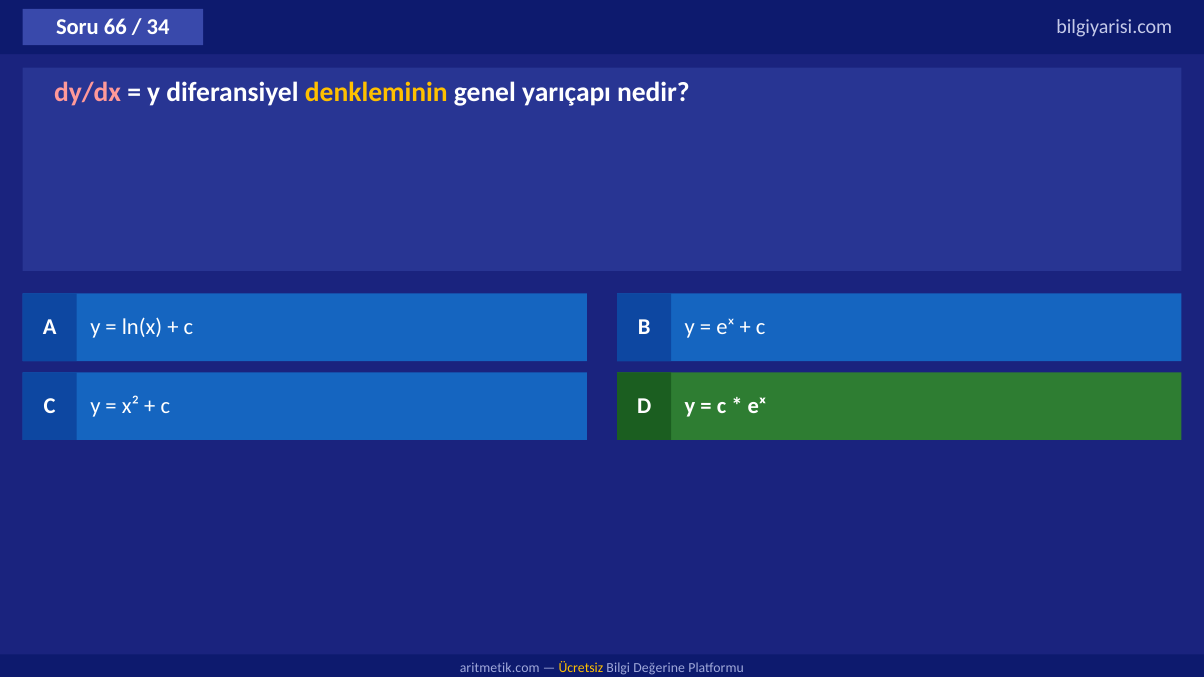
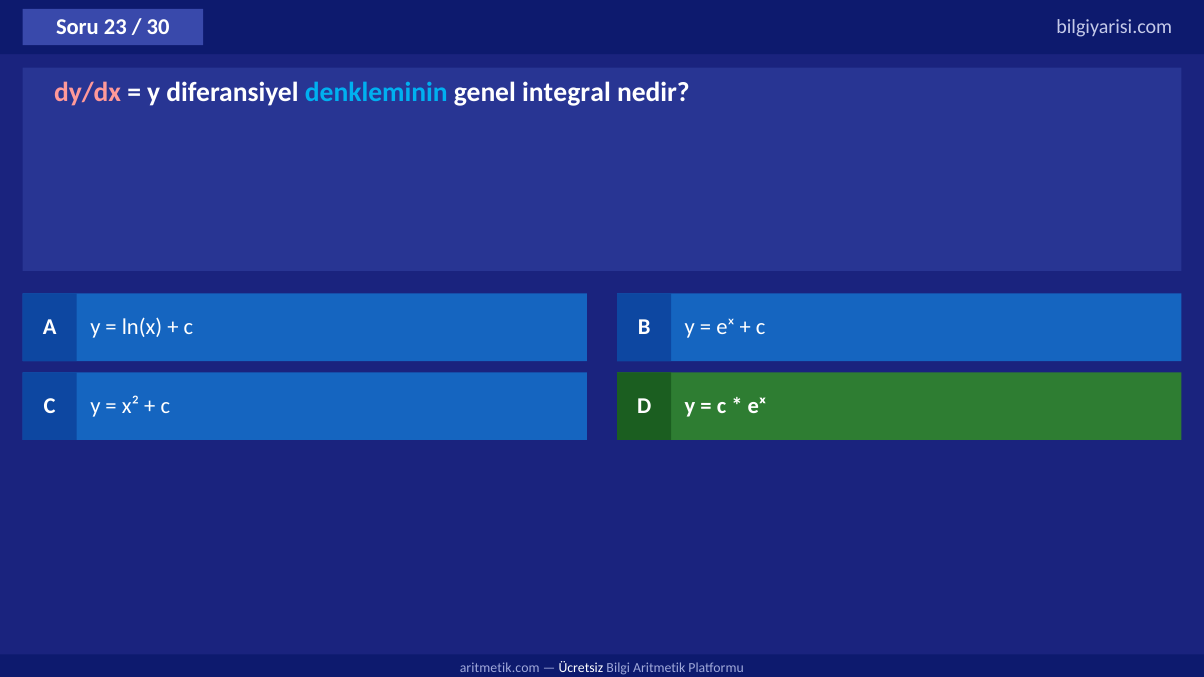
66: 66 -> 23
34: 34 -> 30
denkleminin colour: yellow -> light blue
yarıçapı: yarıçapı -> integral
Ücretsiz colour: yellow -> white
Değerine: Değerine -> Aritmetik
